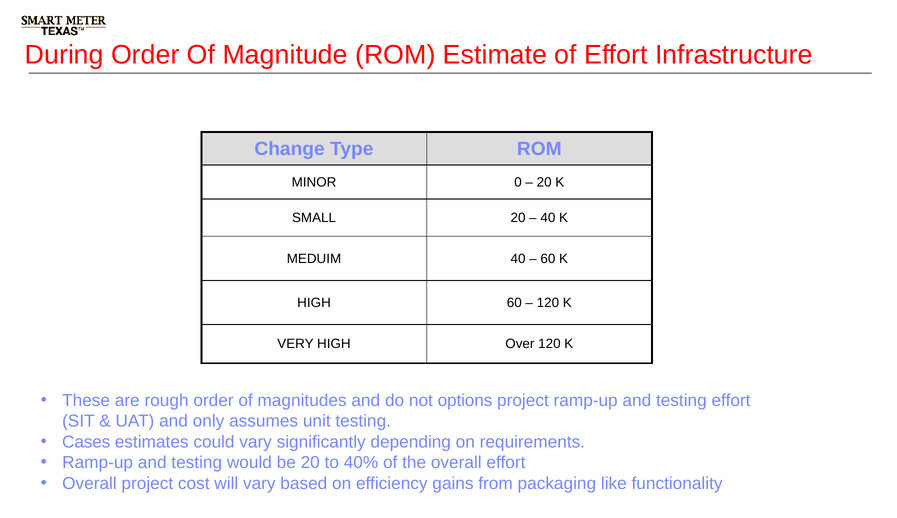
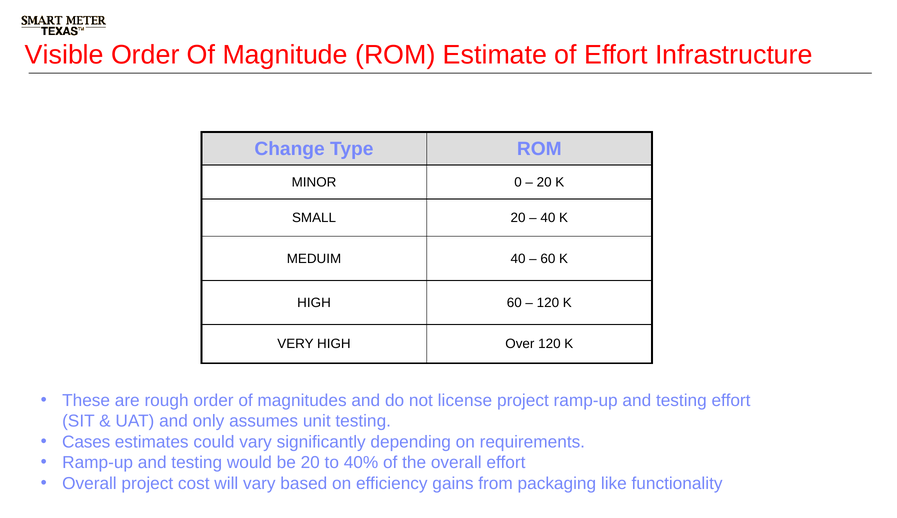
During: During -> Visible
options: options -> license
